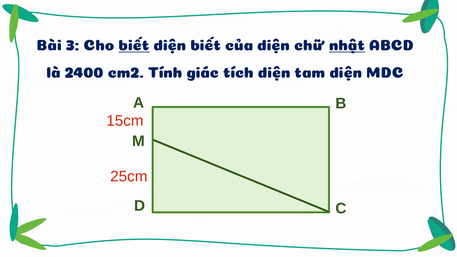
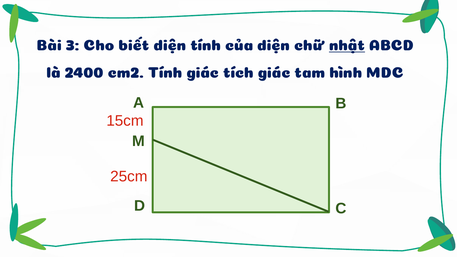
biết at (134, 45) underline: present -> none
diện biết: biết -> tính
tích diện: diện -> giác
tam diện: diện -> hình
